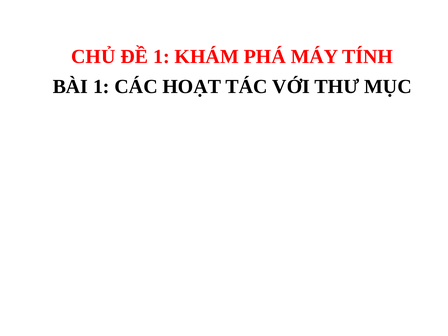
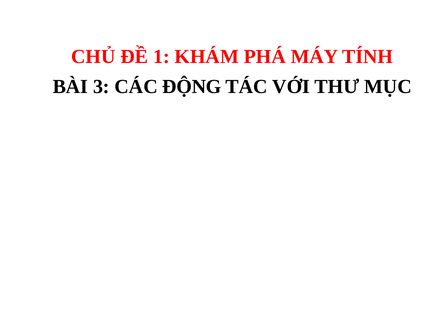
BÀI 1: 1 -> 3
HOẠT: HOẠT -> ĐỘNG
